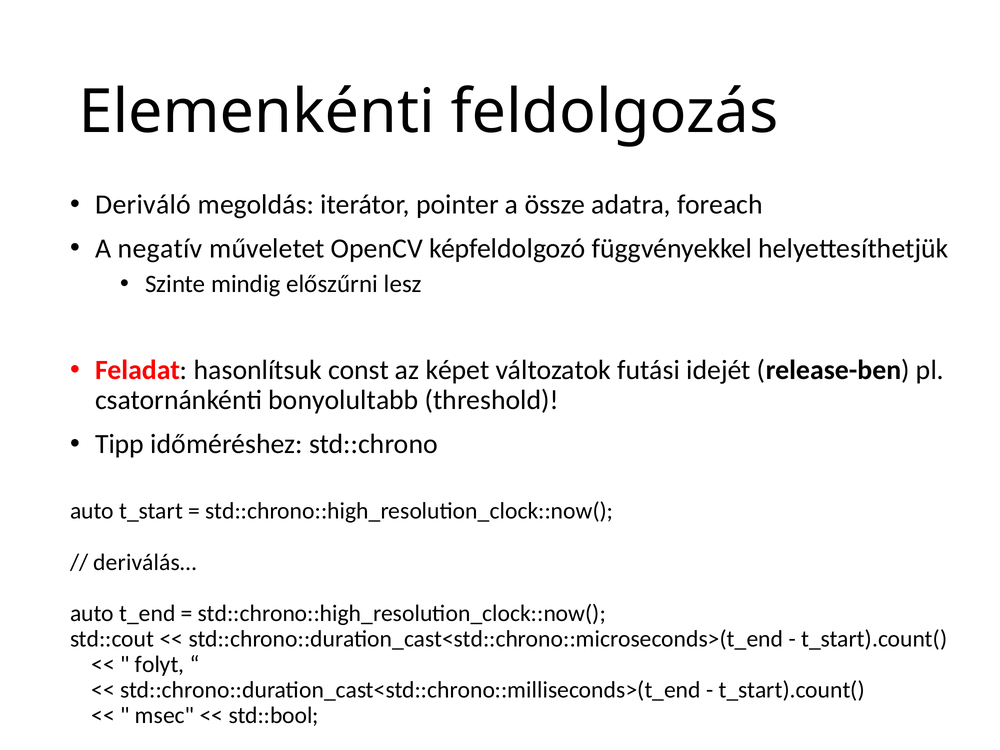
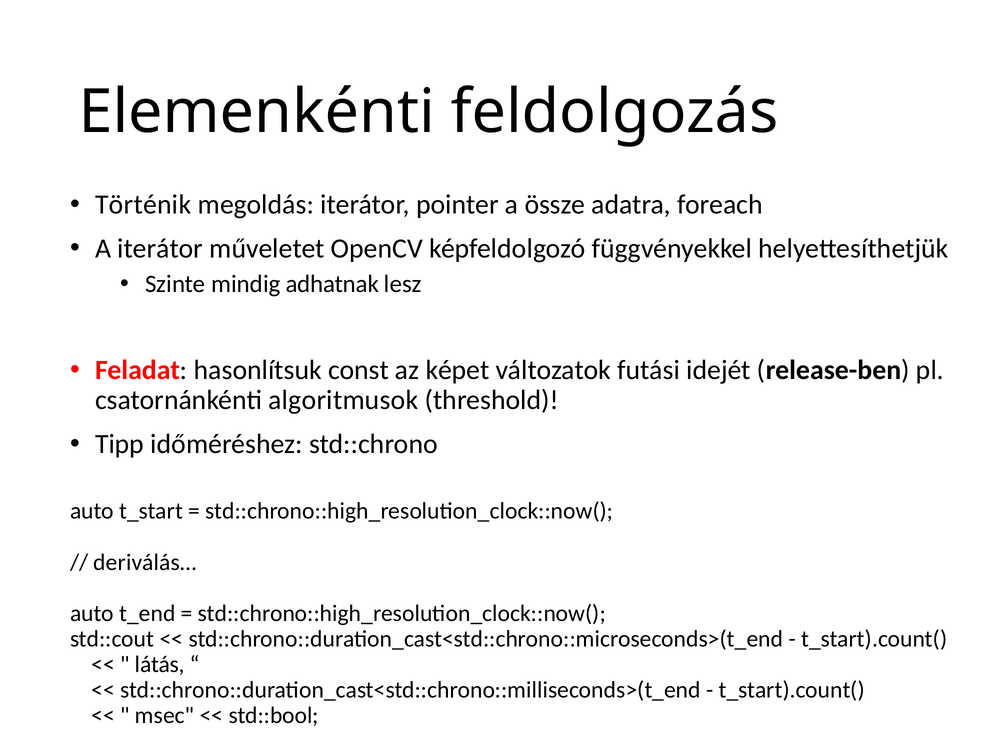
Deriváló: Deriváló -> Történik
A negatív: negatív -> iterátor
előszűrni: előszűrni -> adhatnak
bonyolultabb: bonyolultabb -> algoritmusok
folyt: folyt -> látás
